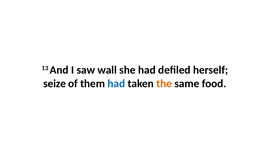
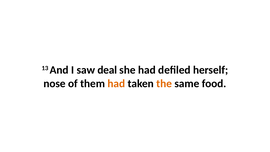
wall: wall -> deal
seize: seize -> nose
had at (116, 83) colour: blue -> orange
